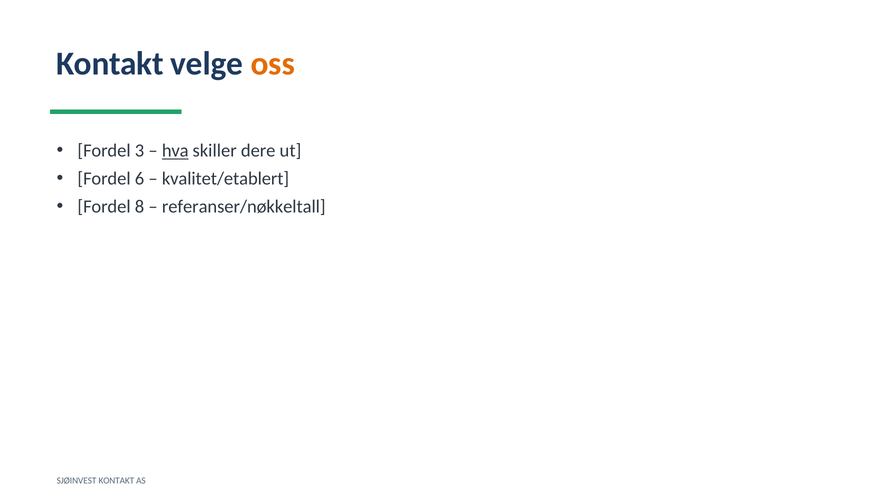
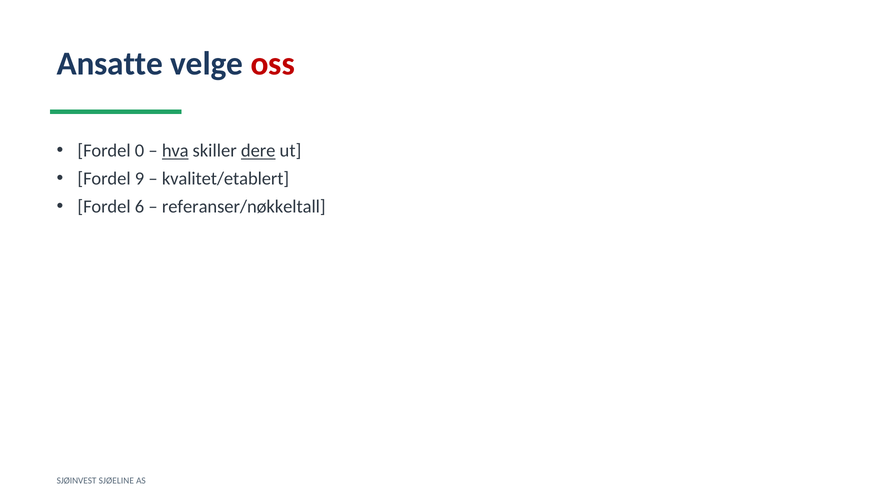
Kontakt at (110, 64): Kontakt -> Ansatte
oss colour: orange -> red
3: 3 -> 0
dere underline: none -> present
6: 6 -> 9
8: 8 -> 6
SJØINVEST KONTAKT: KONTAKT -> SJØELINE
